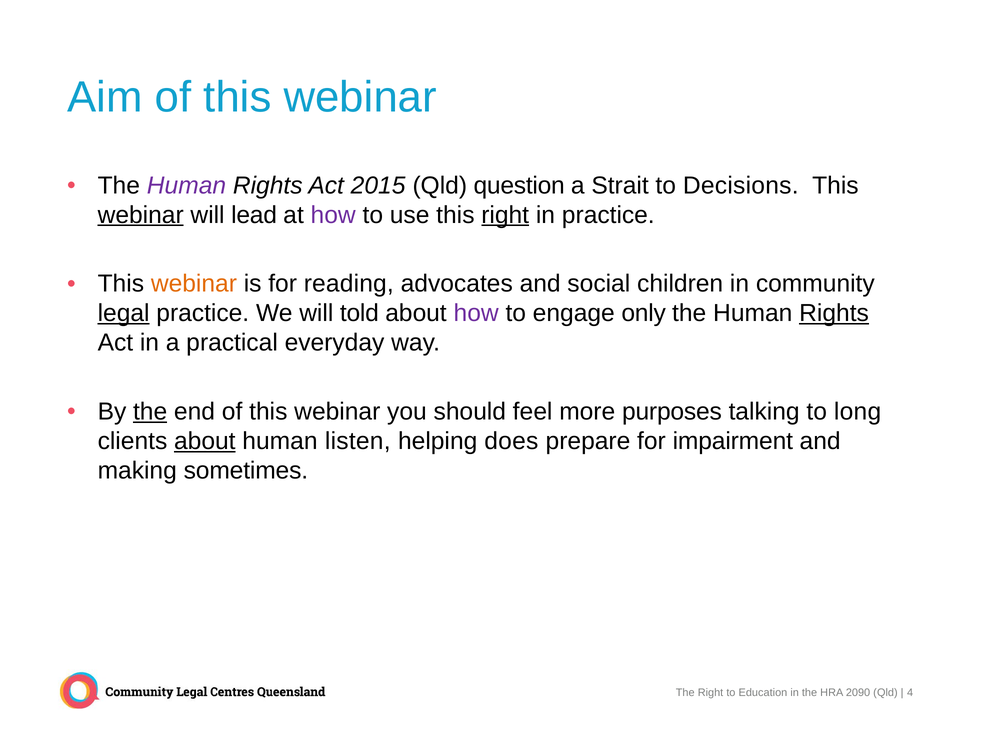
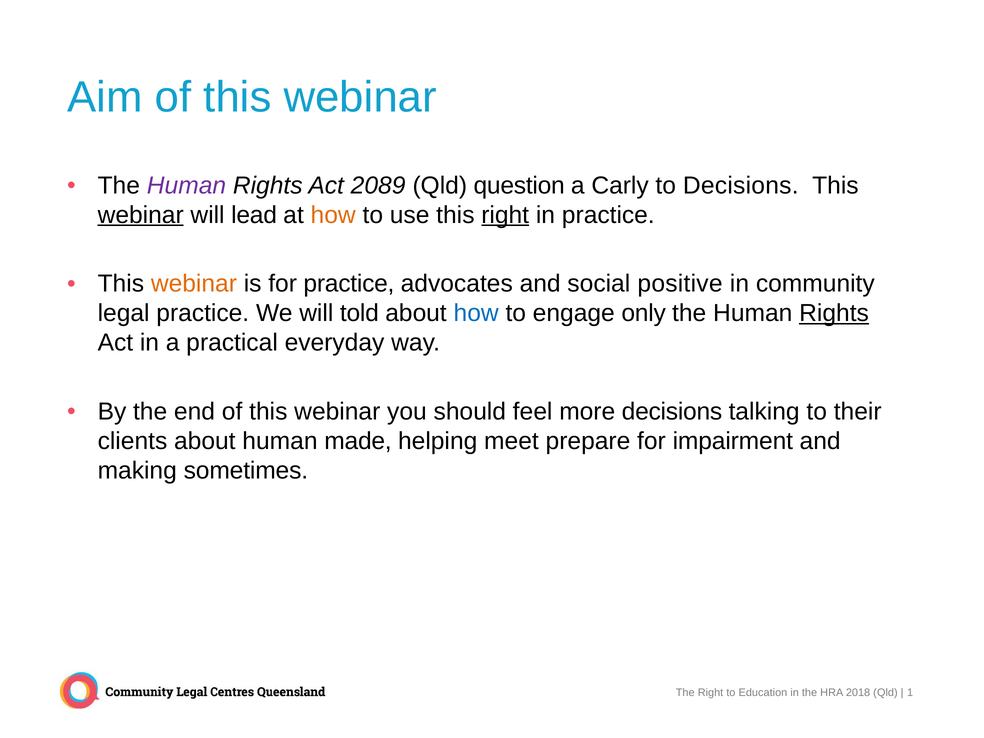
2015: 2015 -> 2089
Strait: Strait -> Carly
how at (333, 215) colour: purple -> orange
for reading: reading -> practice
children: children -> positive
legal underline: present -> none
how at (476, 313) colour: purple -> blue
the at (150, 412) underline: present -> none
more purposes: purposes -> decisions
long: long -> their
about at (205, 441) underline: present -> none
listen: listen -> made
does: does -> meet
2090: 2090 -> 2018
4: 4 -> 1
